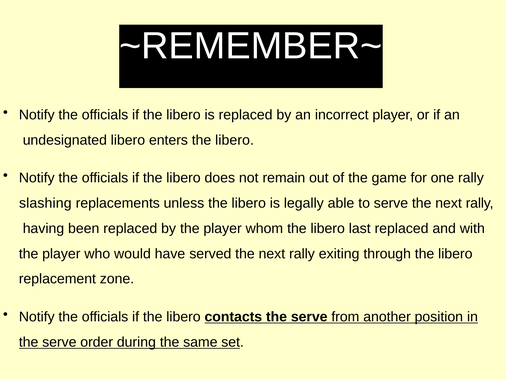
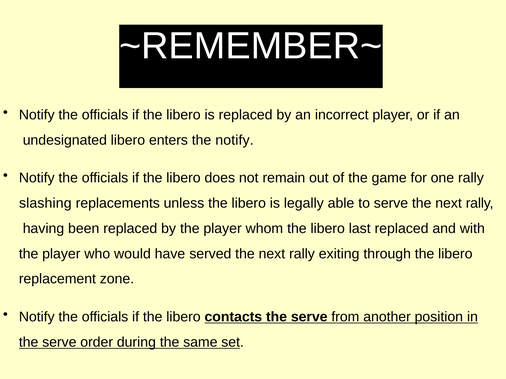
enters the libero: libero -> notify
